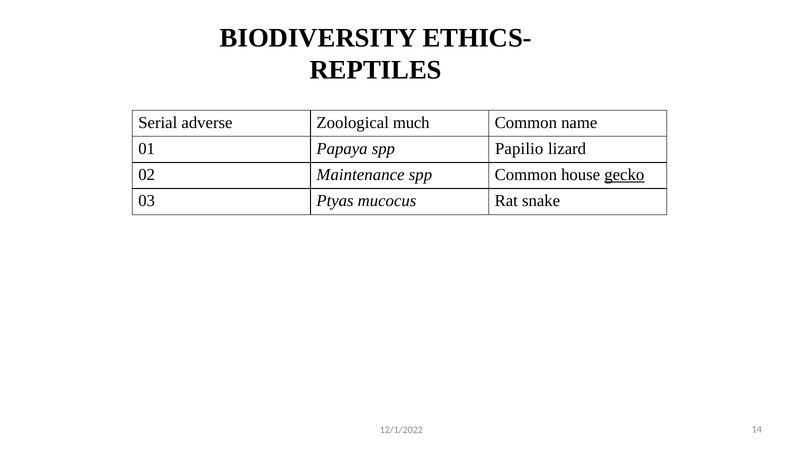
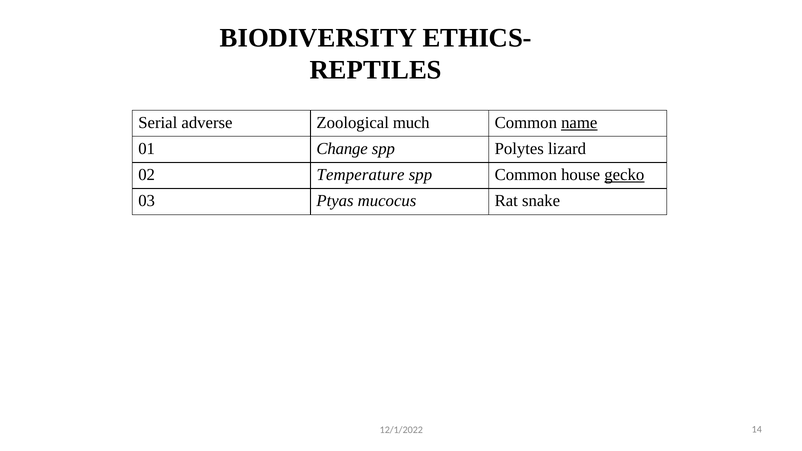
name underline: none -> present
Papaya: Papaya -> Change
Papilio: Papilio -> Polytes
Maintenance: Maintenance -> Temperature
